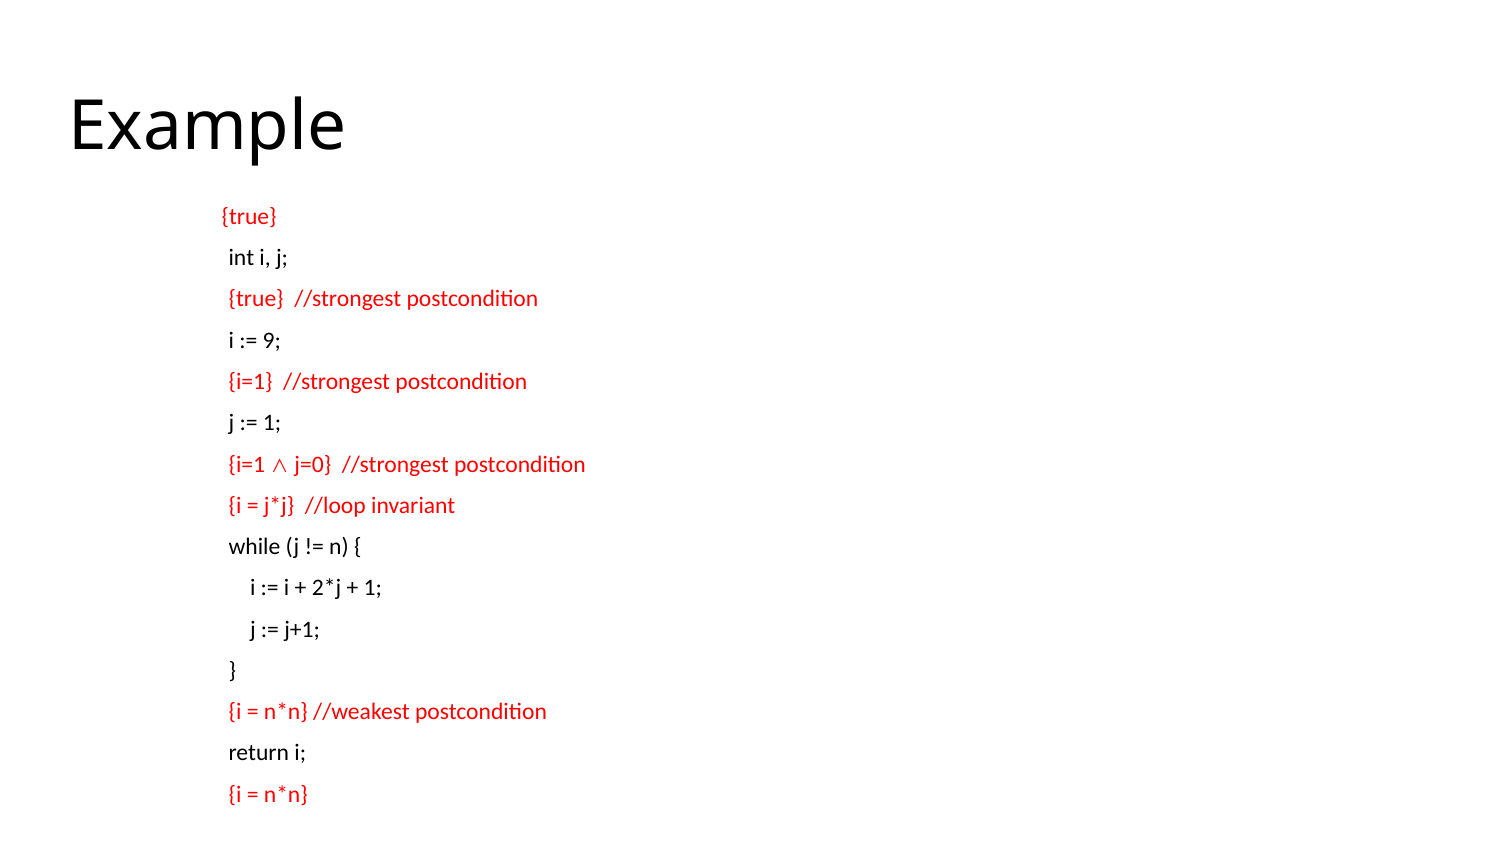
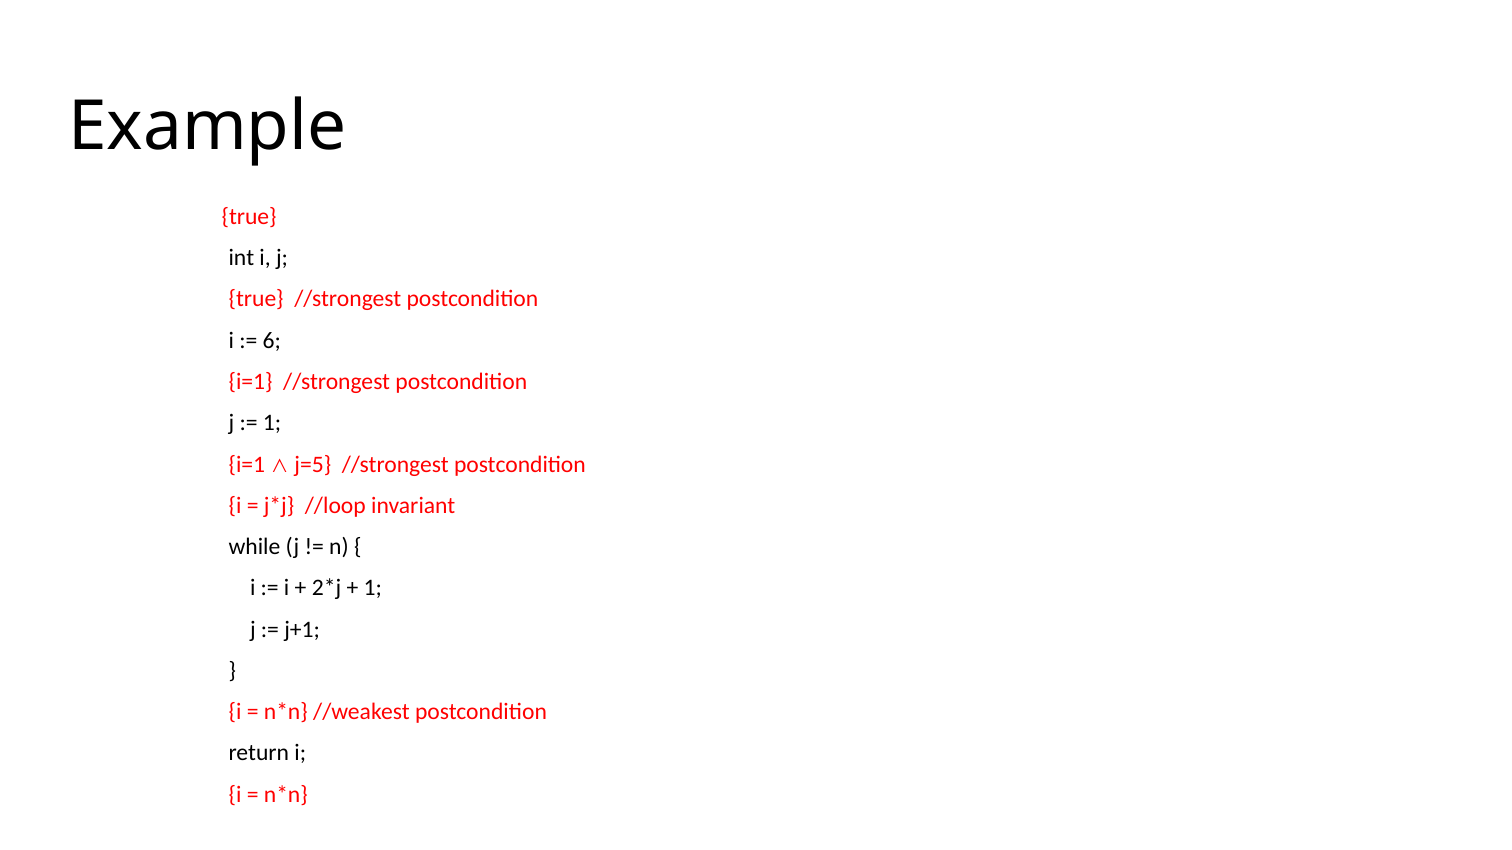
9: 9 -> 6
j=0: j=0 -> j=5
